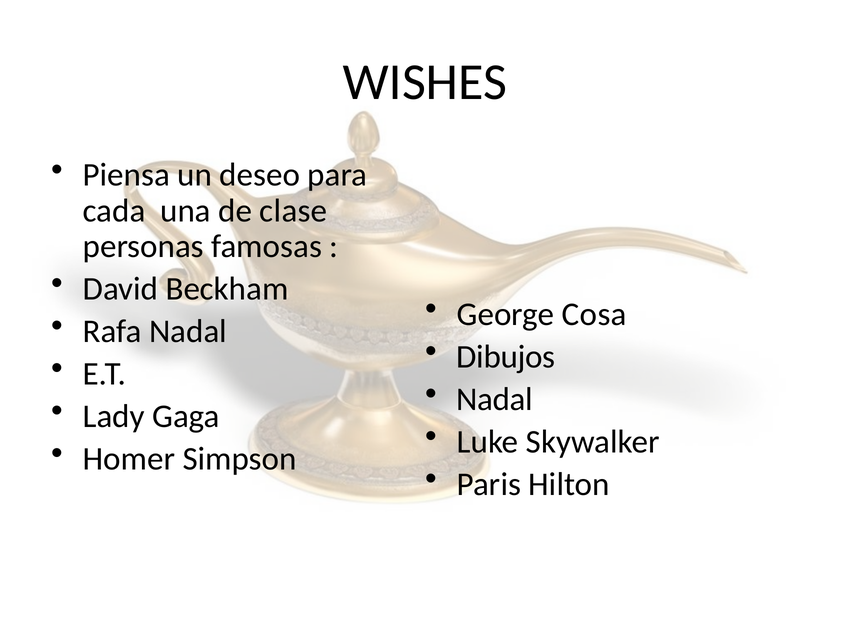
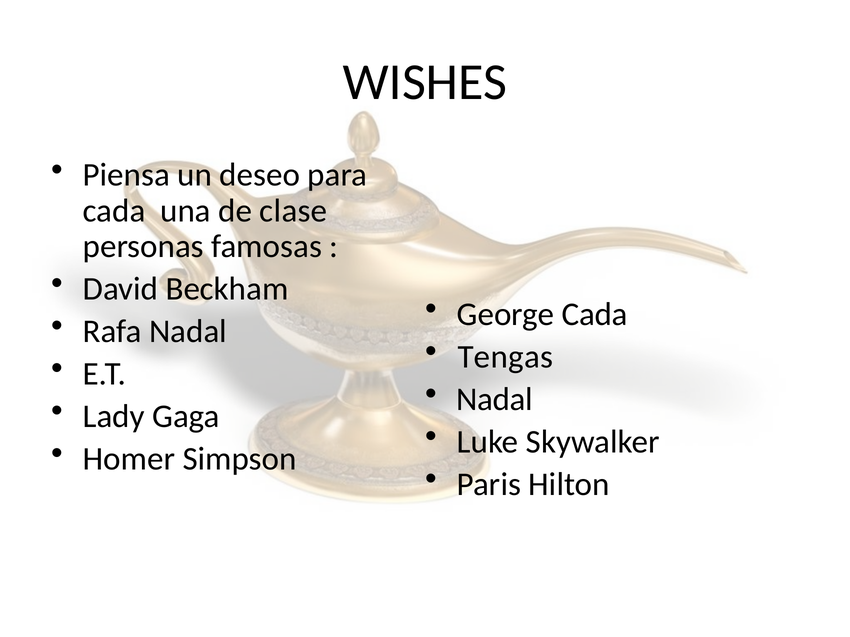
George Cosa: Cosa -> Cada
Dibujos: Dibujos -> Tengas
